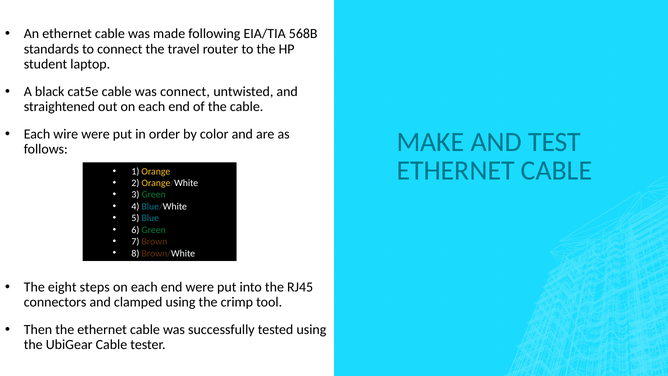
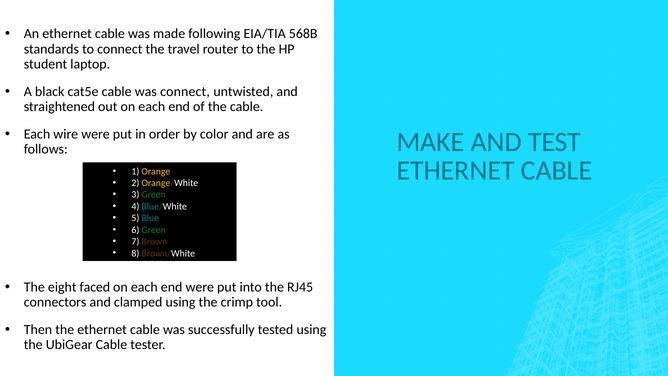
steps: steps -> faced
